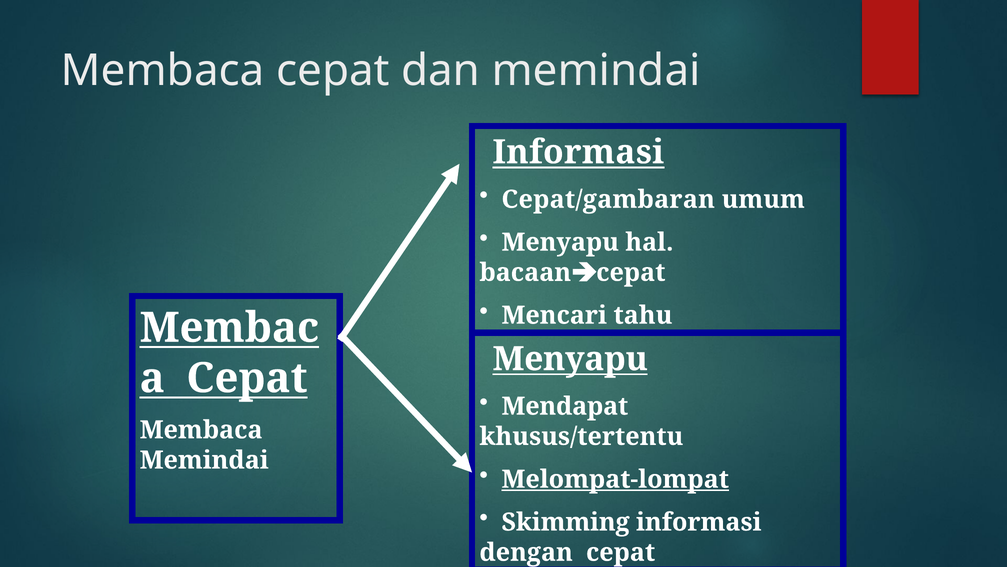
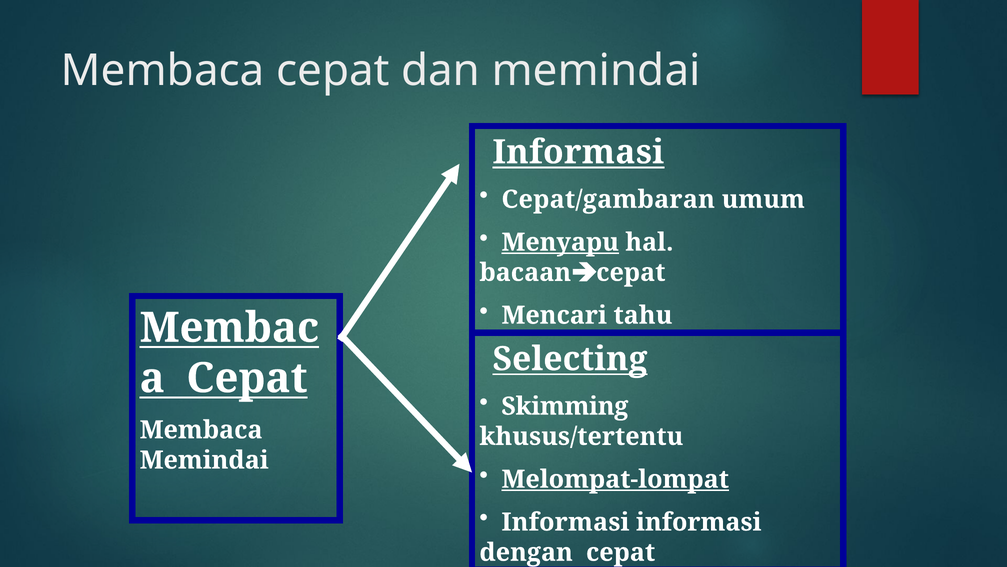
Menyapu at (560, 242) underline: none -> present
Menyapu at (570, 359): Menyapu -> Selecting
Mendapat: Mendapat -> Skimming
Skimming at (566, 522): Skimming -> Informasi
